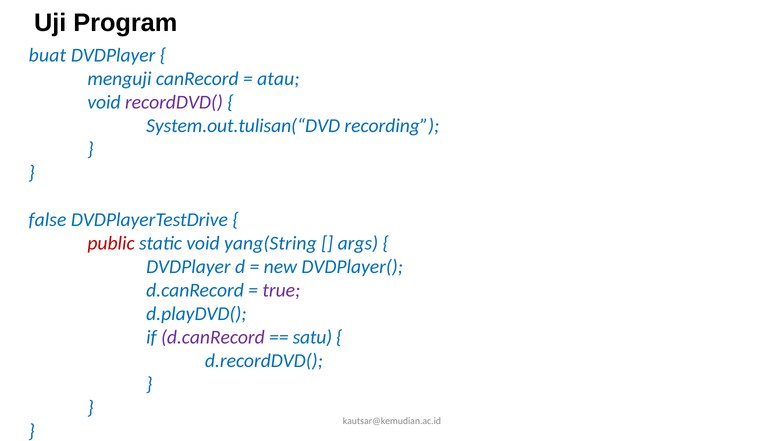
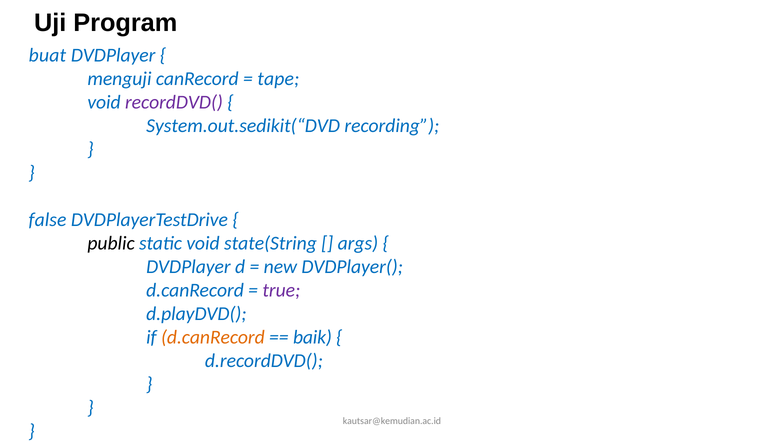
atau: atau -> tape
System.out.tulisan(“DVD: System.out.tulisan(“DVD -> System.out.sedikit(“DVD
public colour: red -> black
yang(String: yang(String -> state(String
d.canRecord at (213, 337) colour: purple -> orange
satu: satu -> baik
